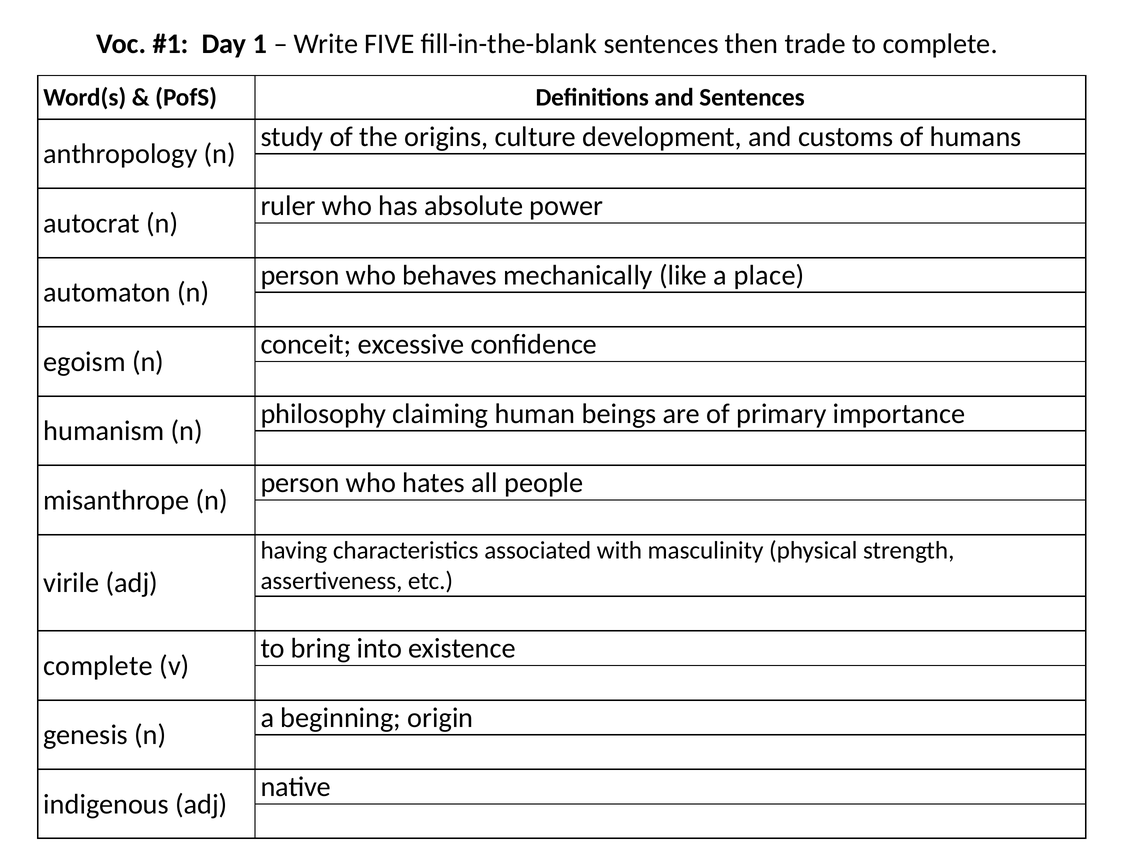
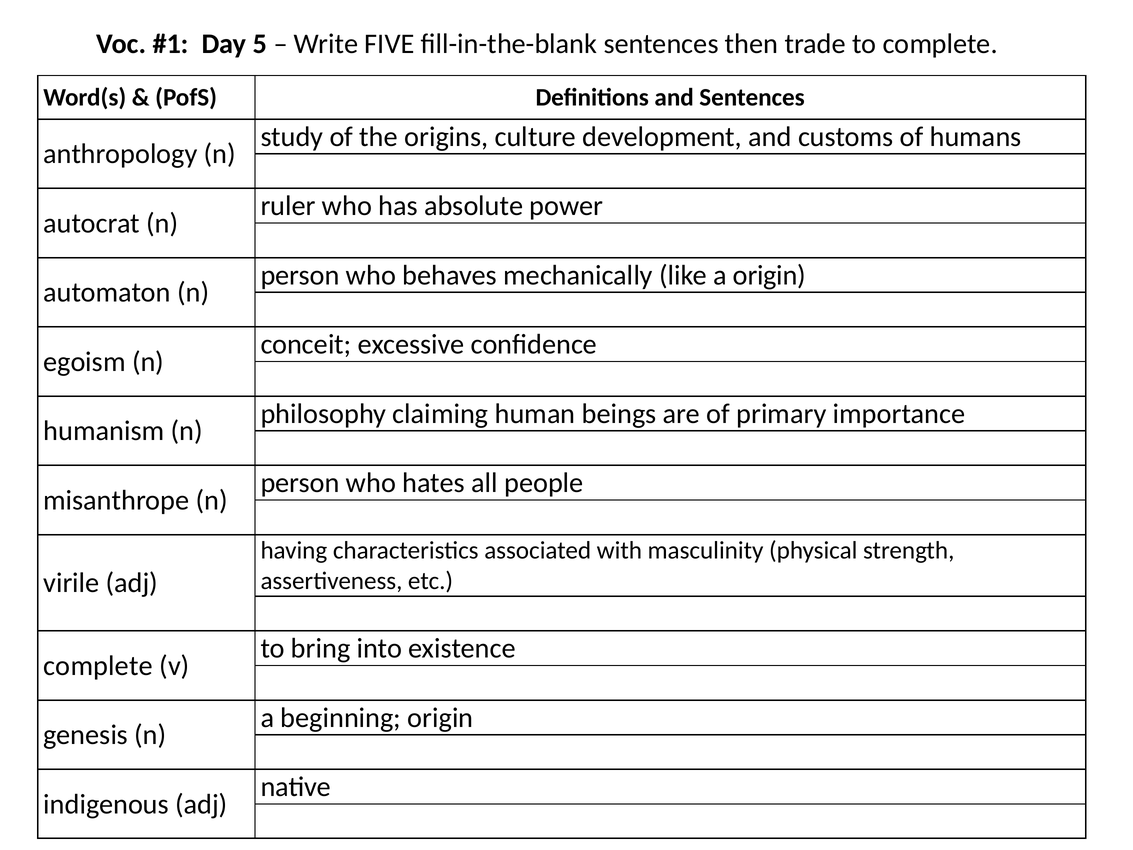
1: 1 -> 5
a place: place -> origin
